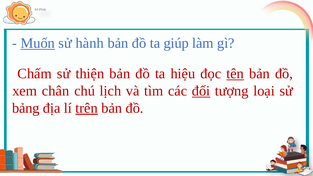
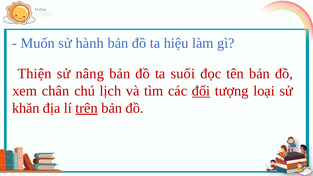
Muốn underline: present -> none
giúp: giúp -> hiệu
Chấm: Chấm -> Thiện
thiện: thiện -> nâng
hiệu: hiệu -> suối
tên underline: present -> none
bảng: bảng -> khăn
